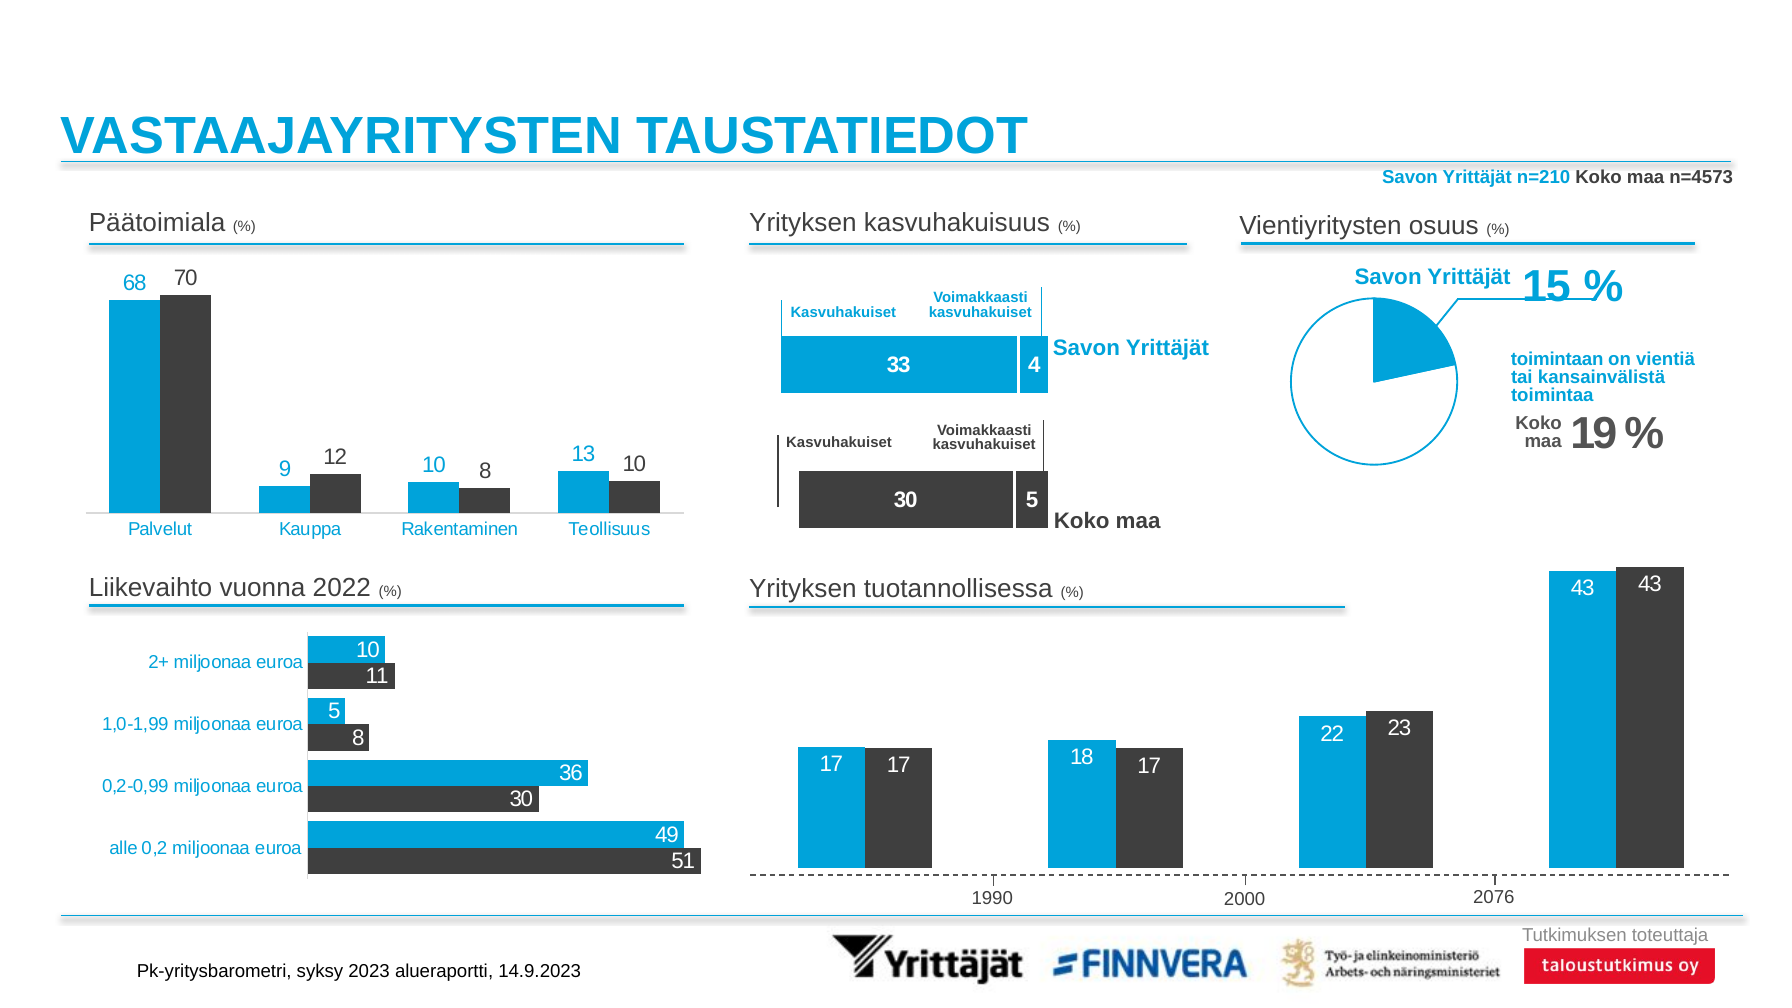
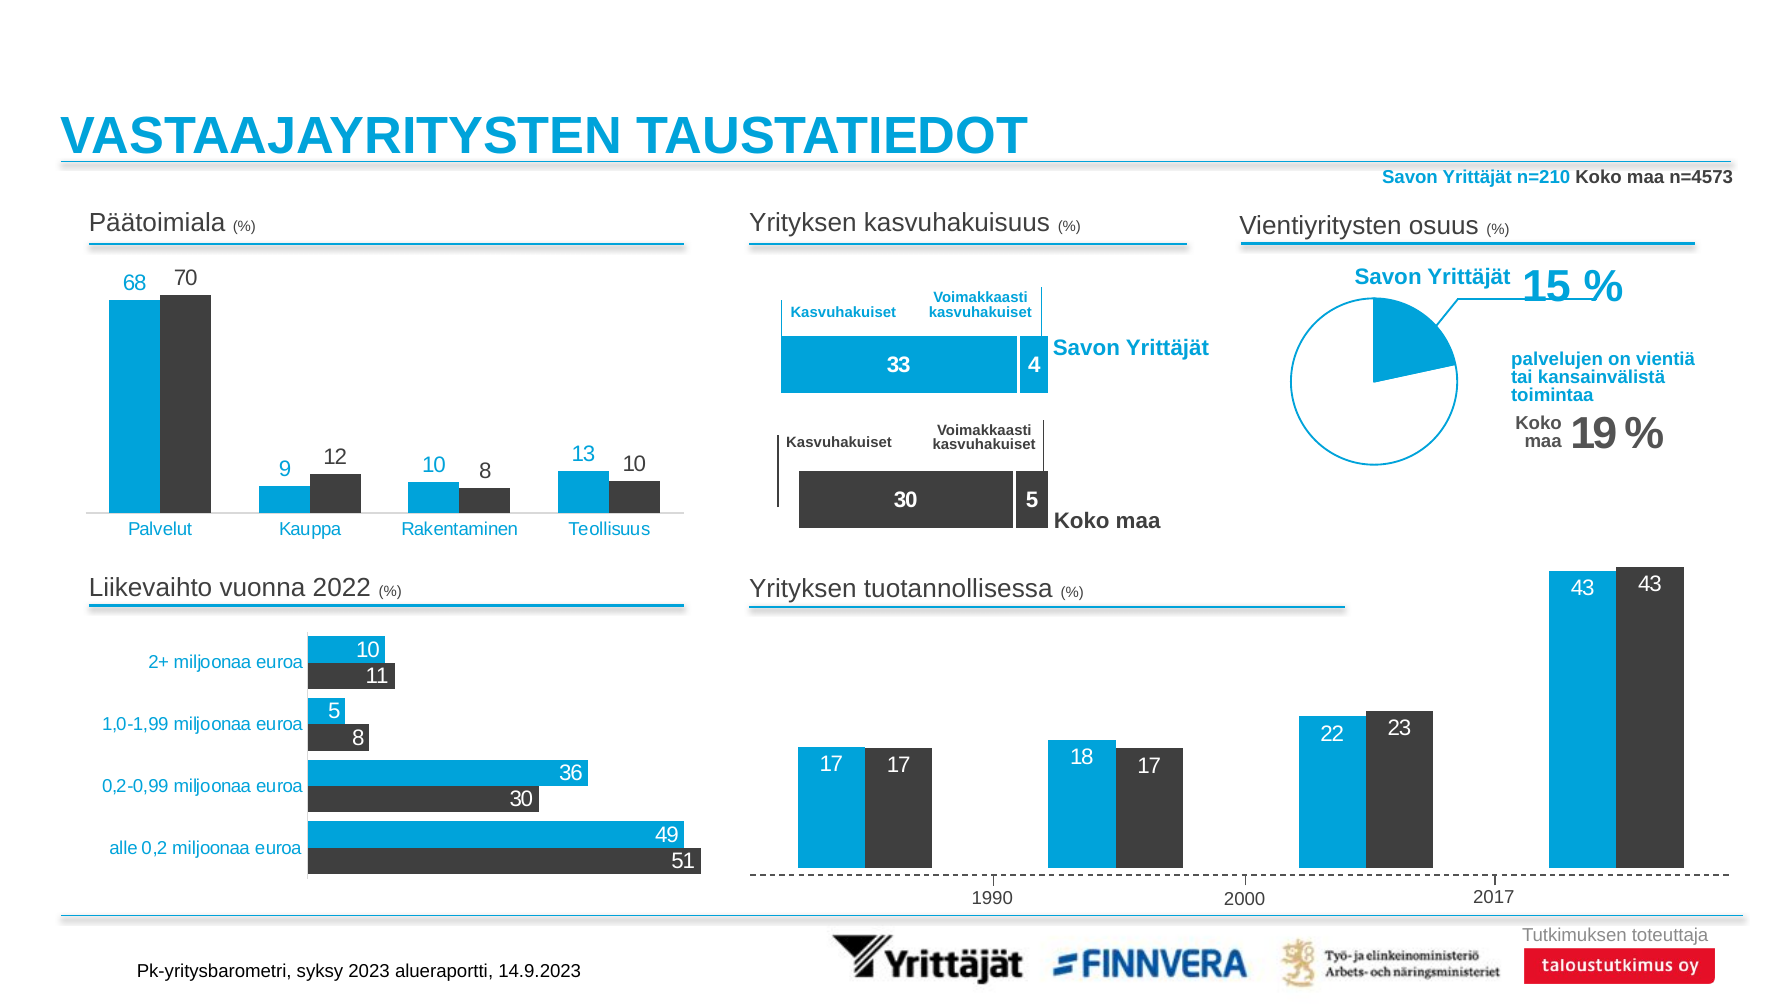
toimintaan: toimintaan -> palvelujen
2076: 2076 -> 2017
